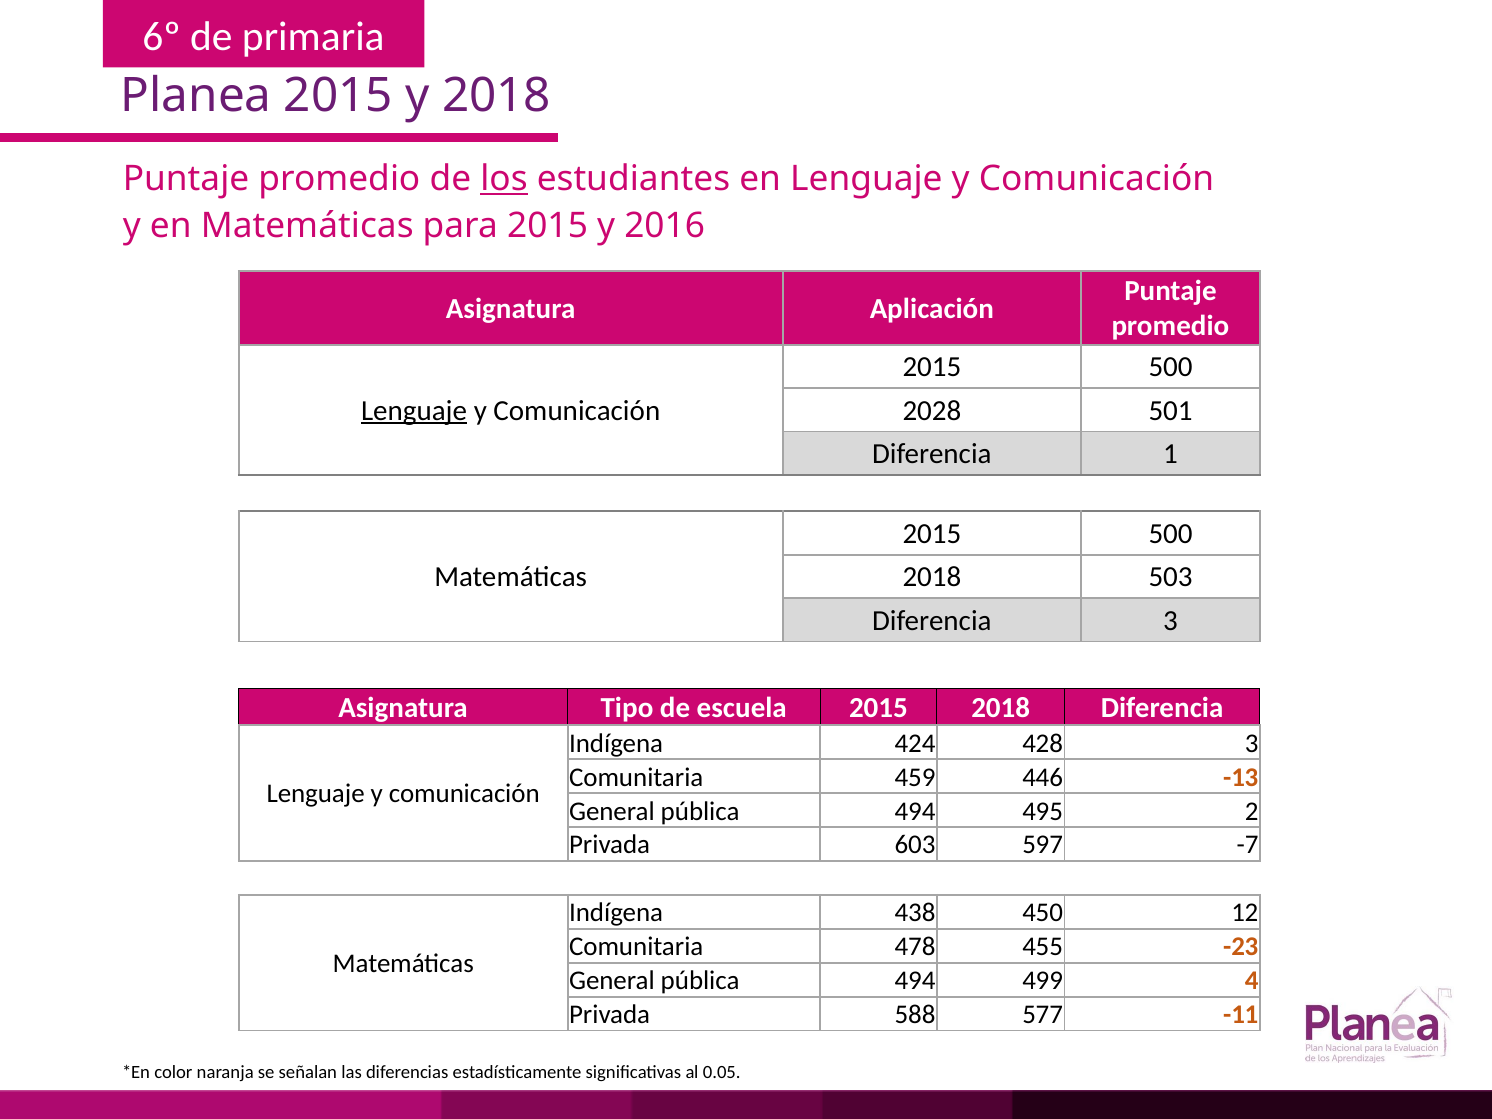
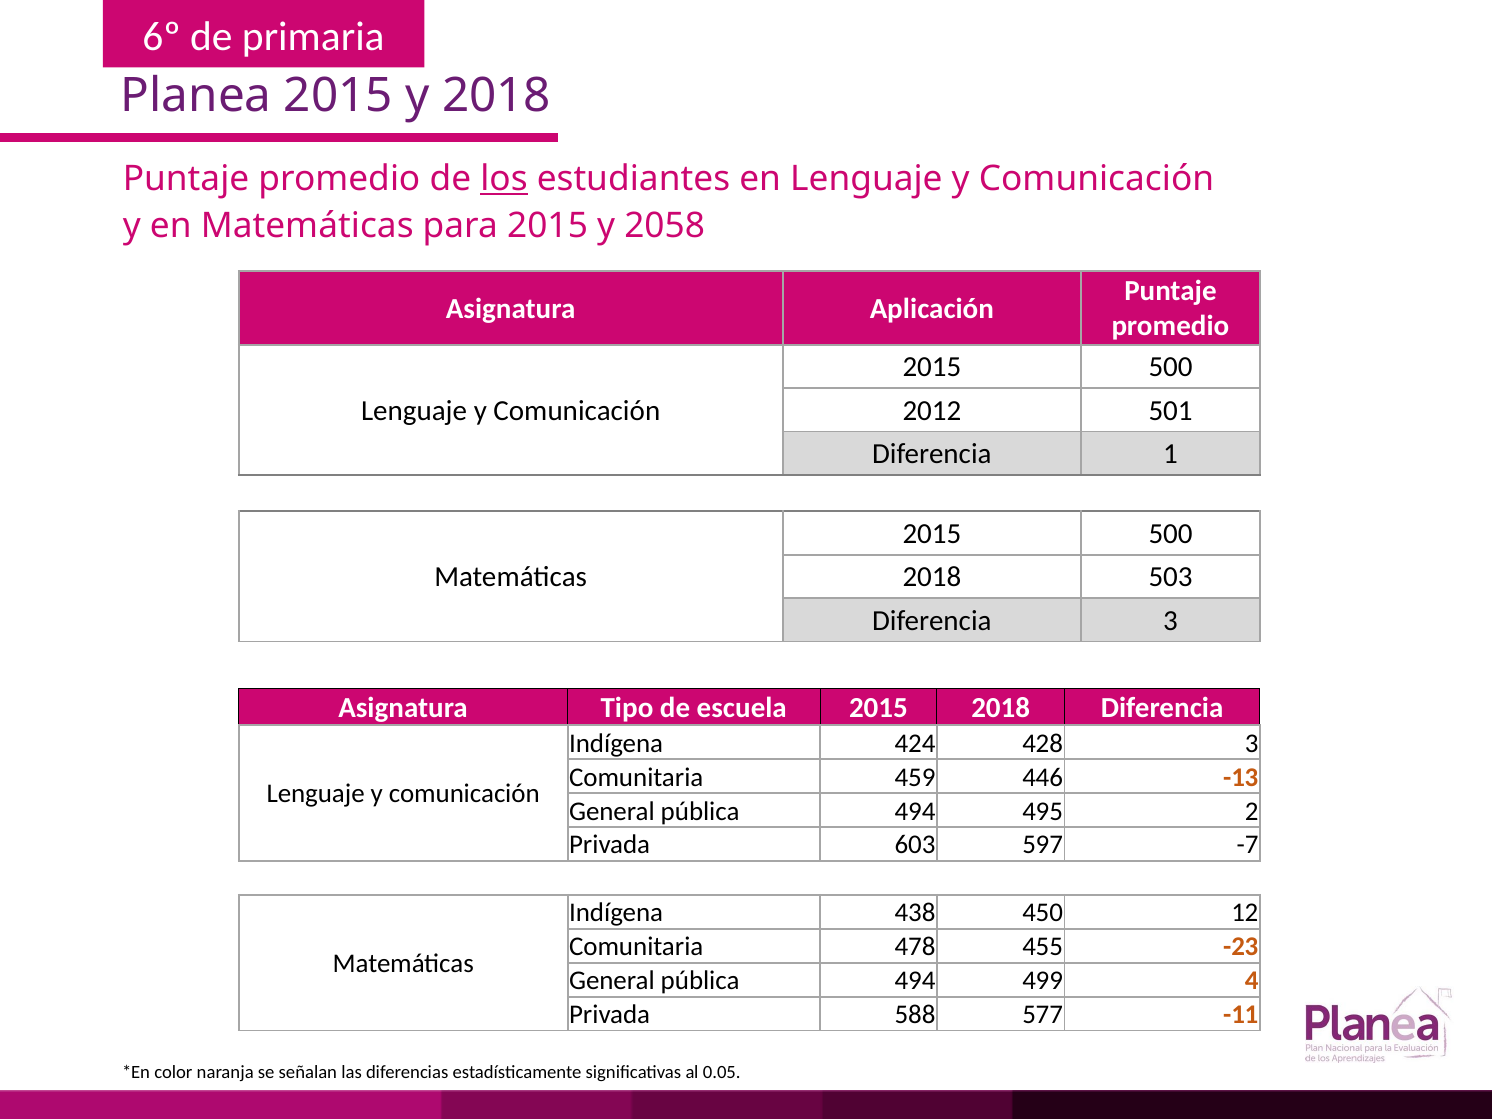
2016: 2016 -> 2058
Lenguaje at (414, 411) underline: present -> none
2028: 2028 -> 2012
